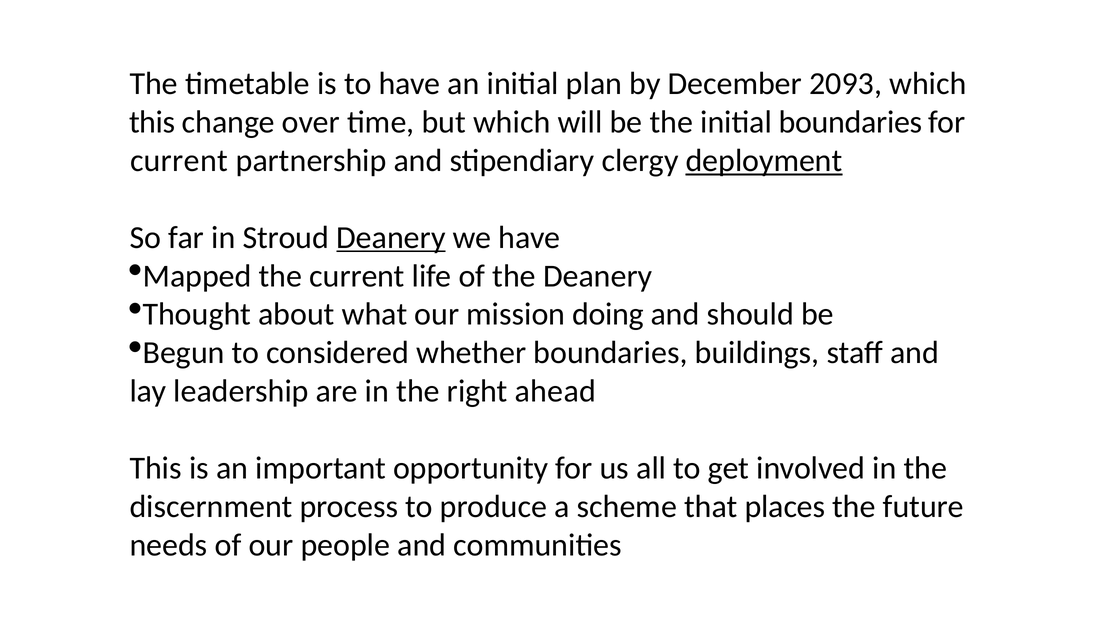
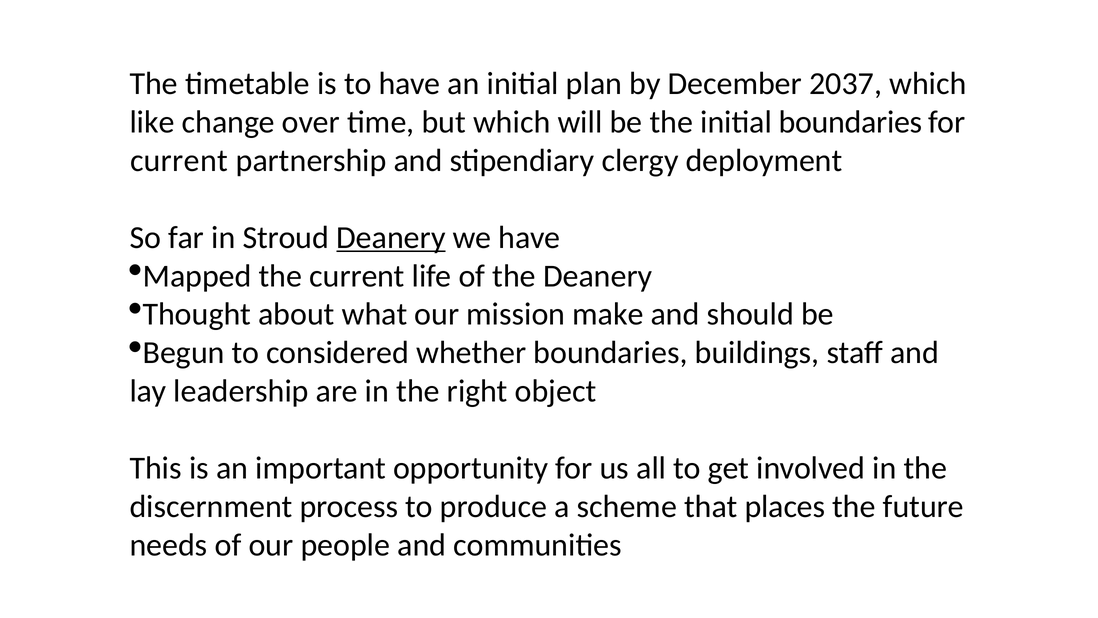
2093: 2093 -> 2037
this at (152, 122): this -> like
deployment underline: present -> none
doing: doing -> make
ahead: ahead -> object
